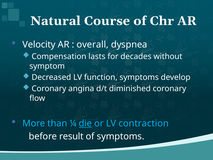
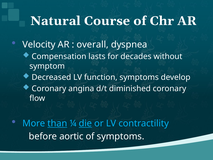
than underline: none -> present
contraction: contraction -> contractility
result: result -> aortic
